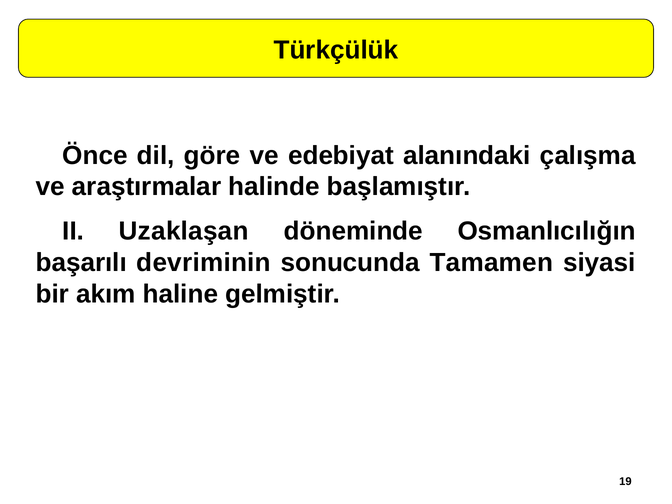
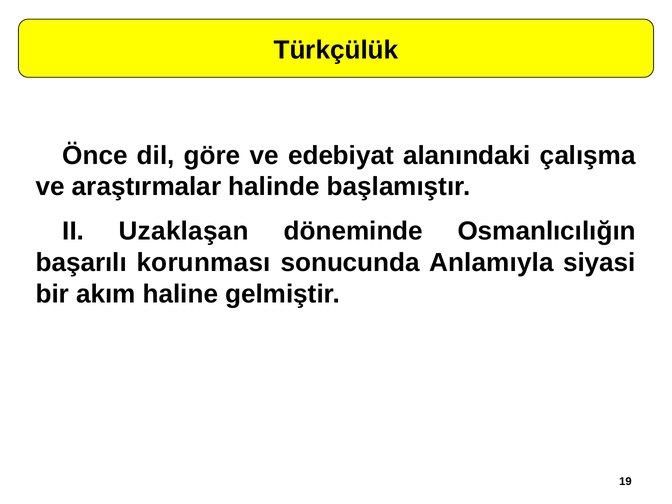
devriminin: devriminin -> korunması
Tamamen: Tamamen -> Anlamıyla
